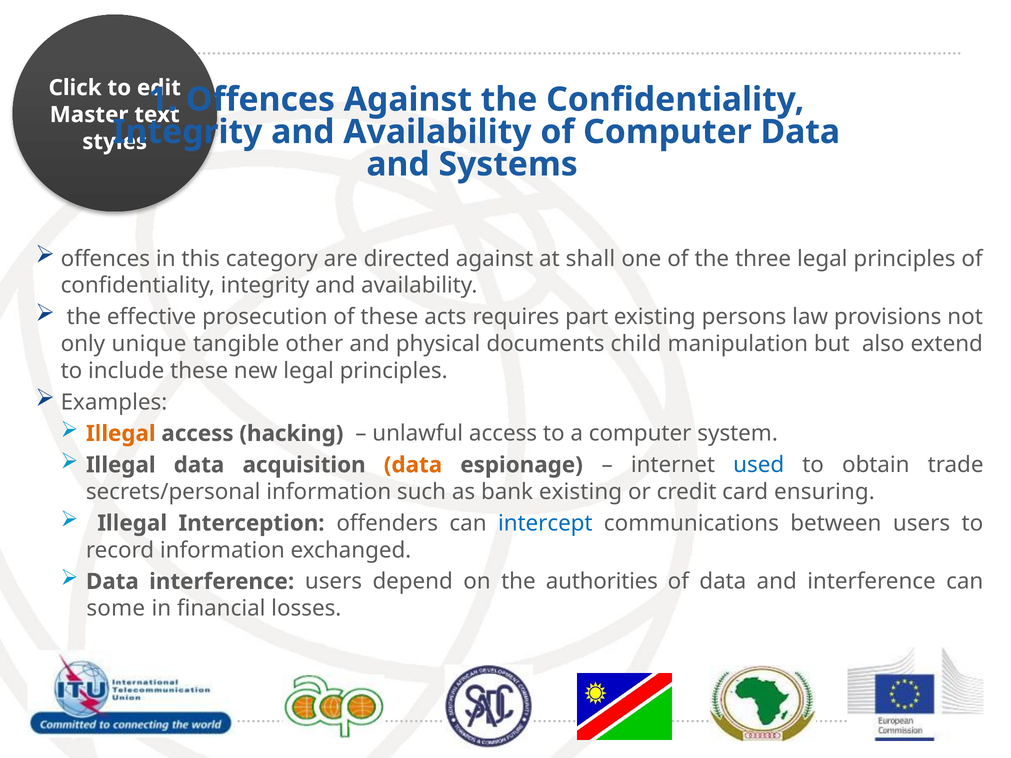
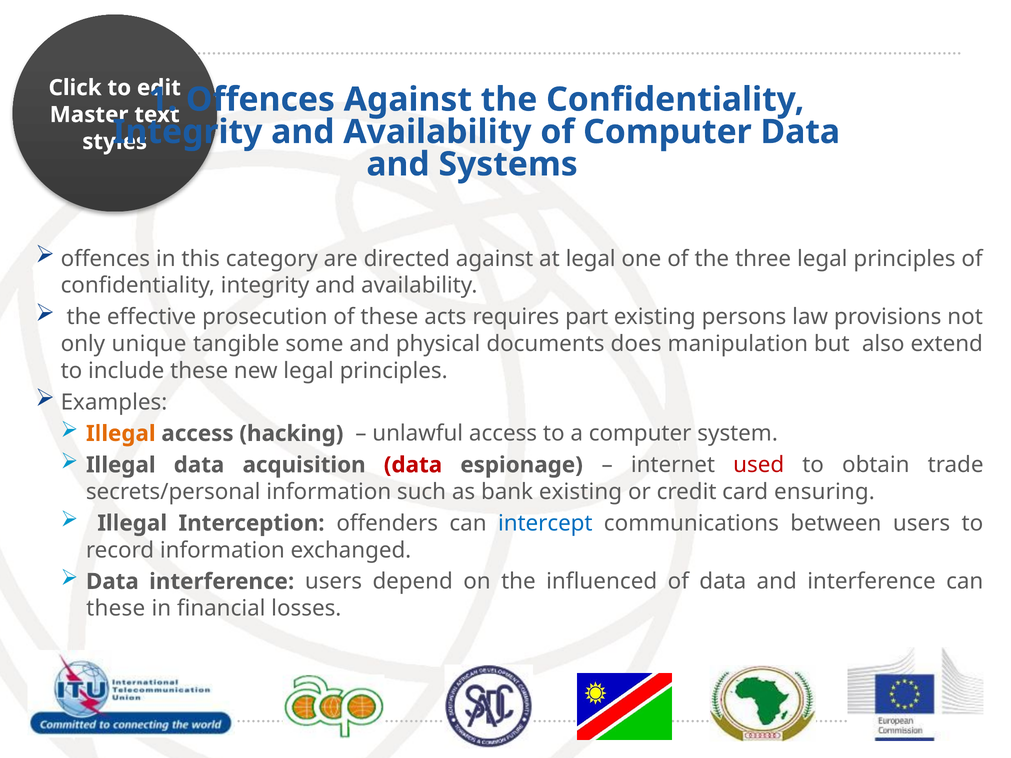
at shall: shall -> legal
other: other -> some
child: child -> does
data at (413, 465) colour: orange -> red
used colour: blue -> red
authorities: authorities -> influenced
some at (116, 609): some -> these
